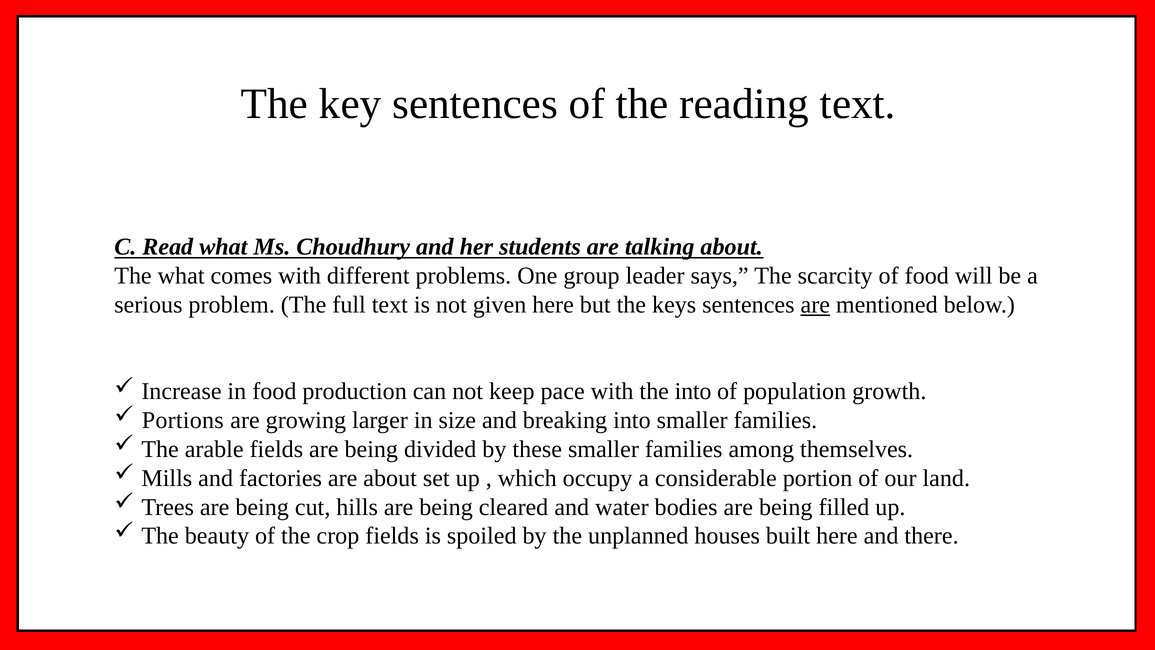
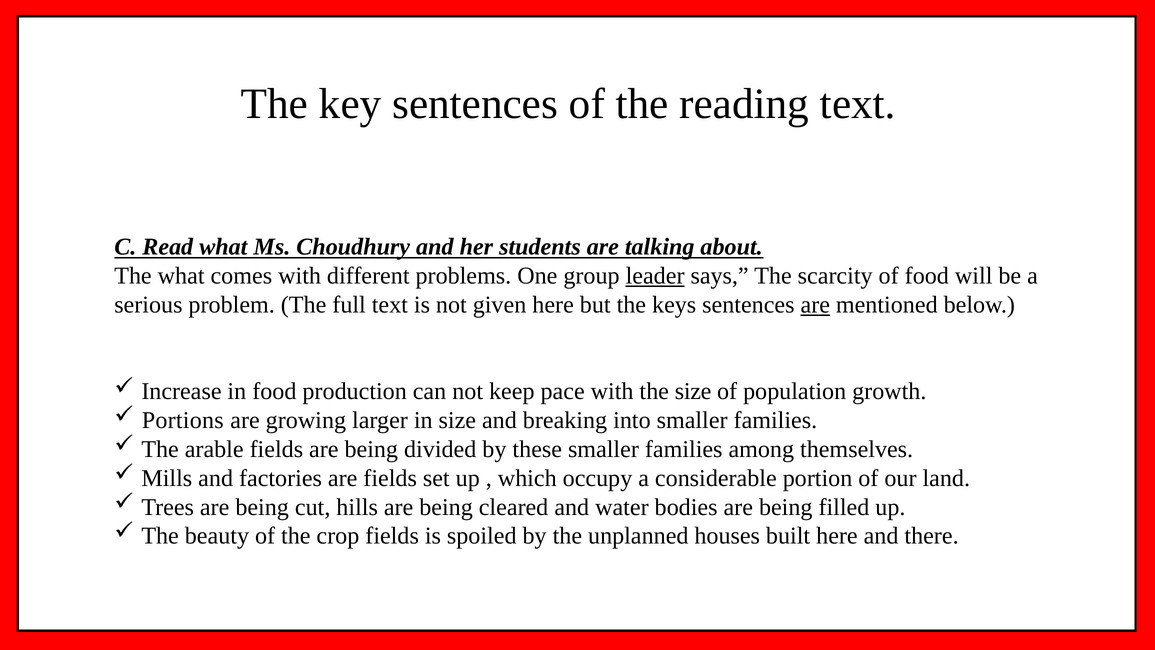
leader underline: none -> present
the into: into -> size
are about: about -> fields
